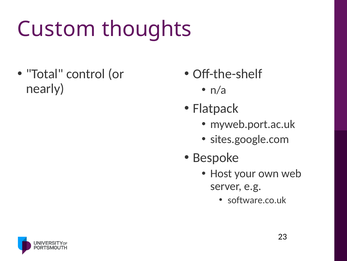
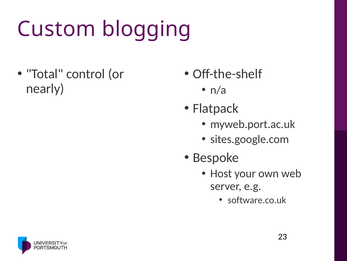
thoughts: thoughts -> blogging
